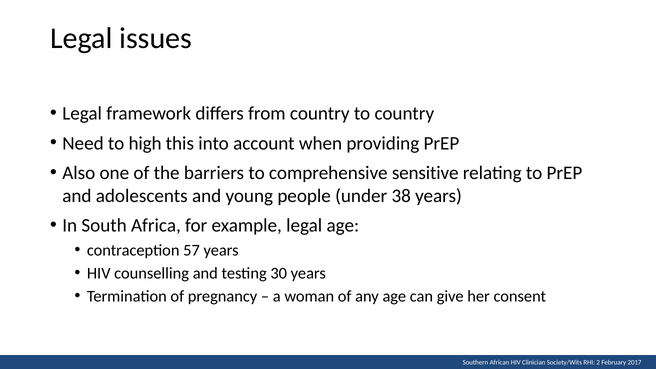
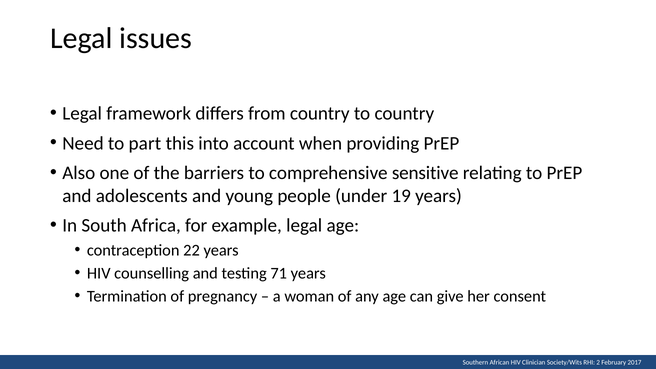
high: high -> part
38: 38 -> 19
57: 57 -> 22
30: 30 -> 71
